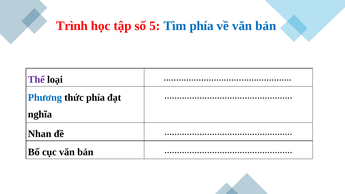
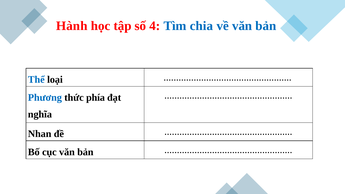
Trình: Trình -> Hành
5: 5 -> 4
Tìm phía: phía -> chia
Thể colour: purple -> blue
